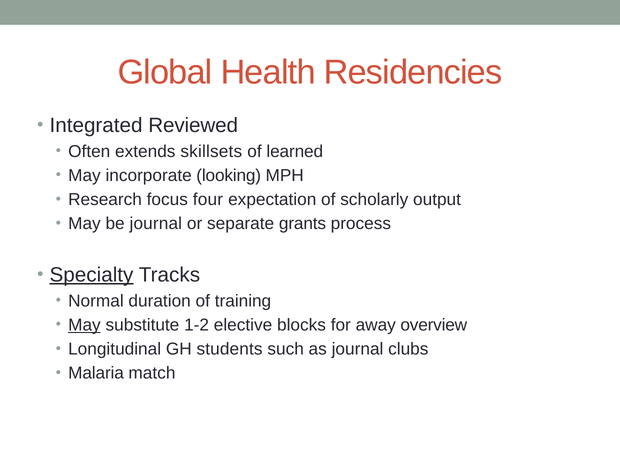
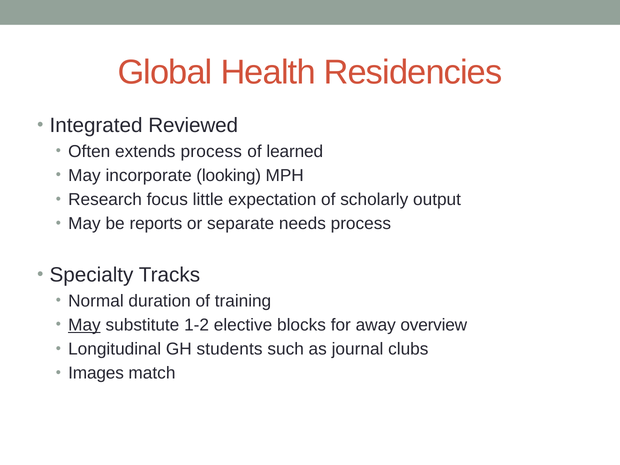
extends skillsets: skillsets -> process
four: four -> little
be journal: journal -> reports
grants: grants -> needs
Specialty underline: present -> none
Malaria: Malaria -> Images
